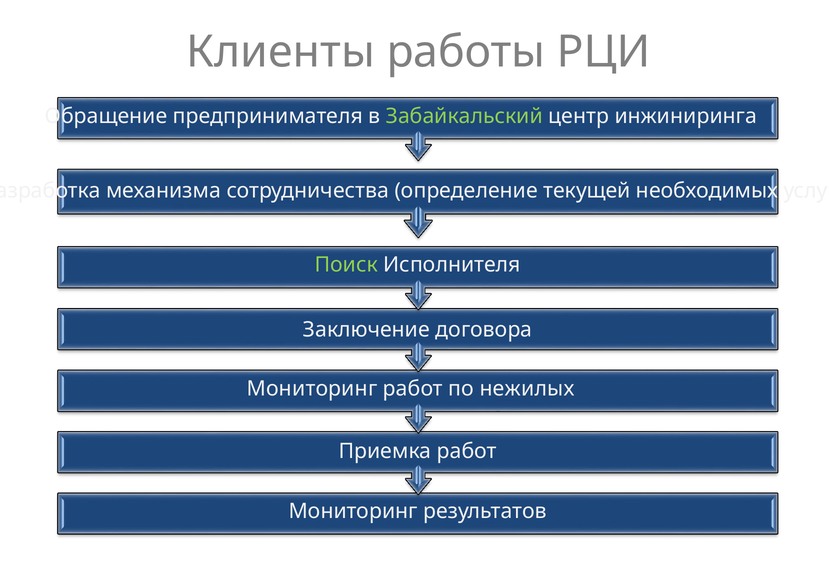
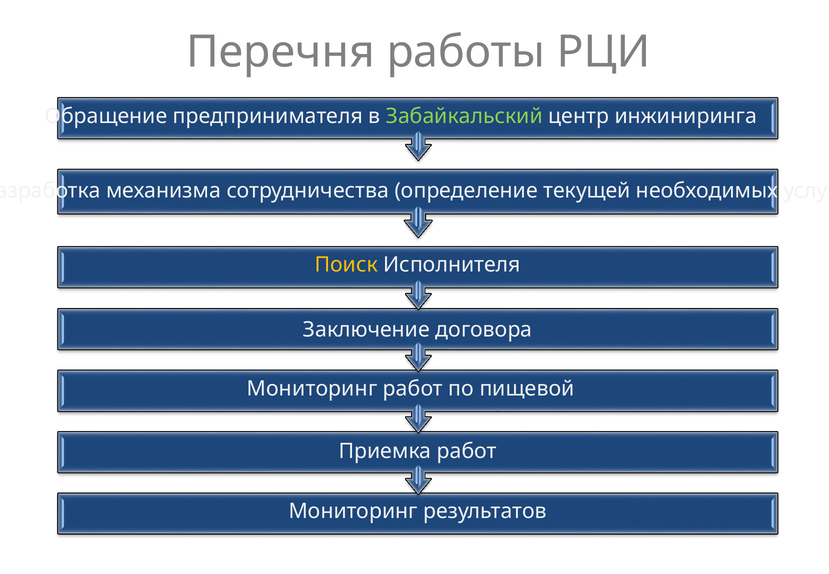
Клиенты: Клиенты -> Перечня
Поиск colour: light green -> yellow
нежилых: нежилых -> пищевой
